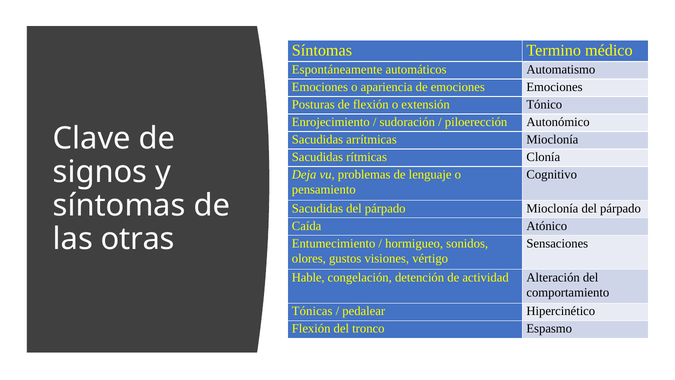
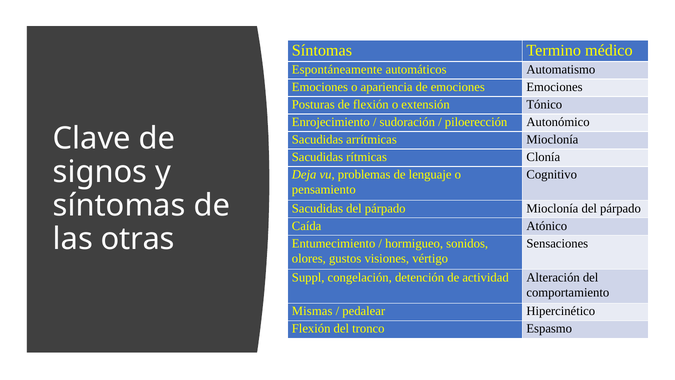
Hable: Hable -> Suppl
Tónicas: Tónicas -> Mismas
